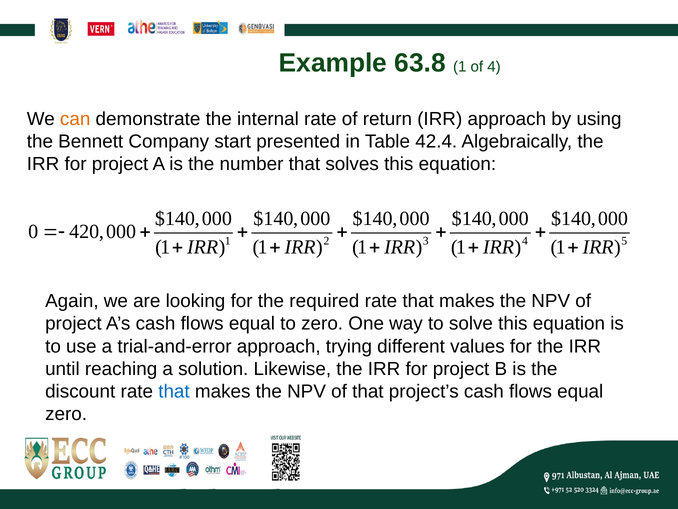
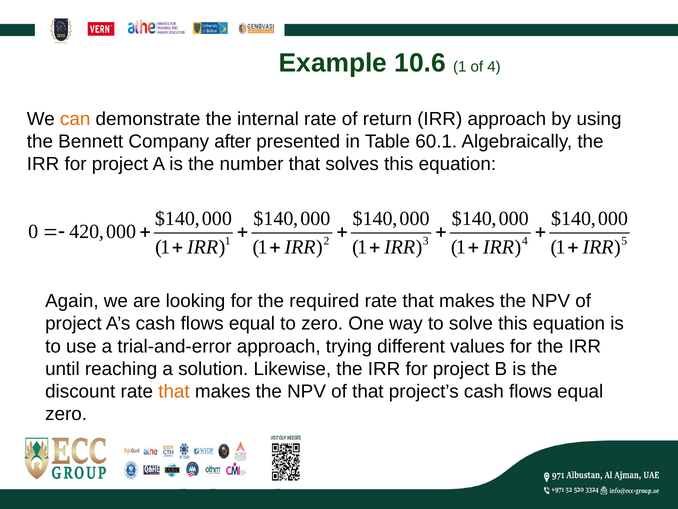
63.8: 63.8 -> 10.6
start: start -> after
42.4: 42.4 -> 60.1
that at (174, 391) colour: blue -> orange
